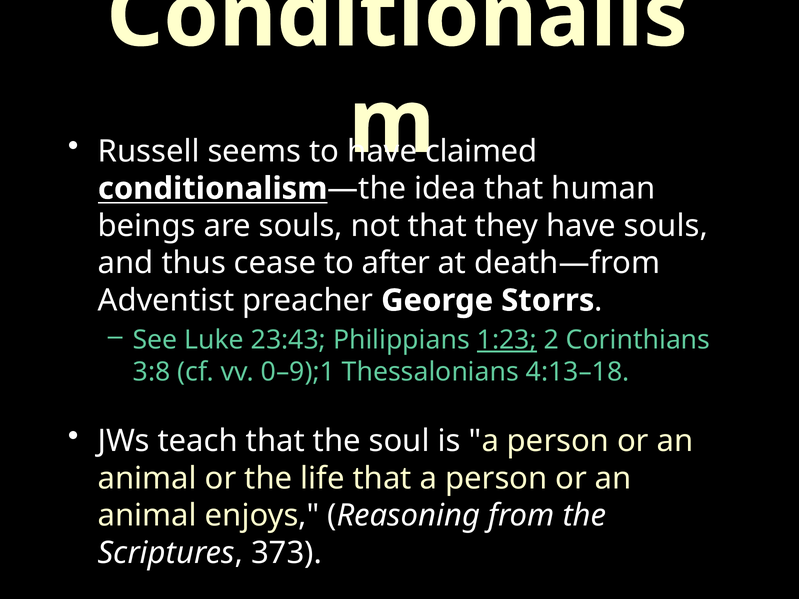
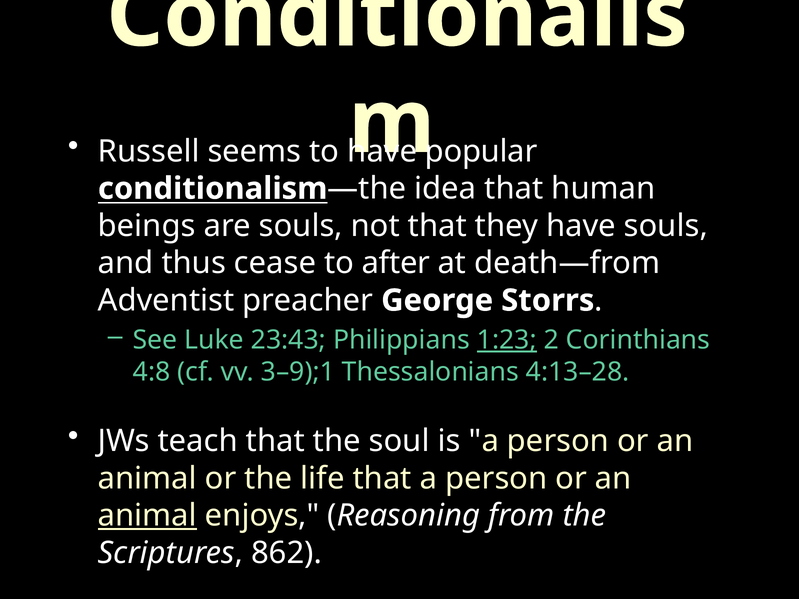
claimed: claimed -> popular
3:8: 3:8 -> 4:8
0–9);1: 0–9);1 -> 3–9);1
4:13–18: 4:13–18 -> 4:13–28
animal at (147, 516) underline: none -> present
373: 373 -> 862
